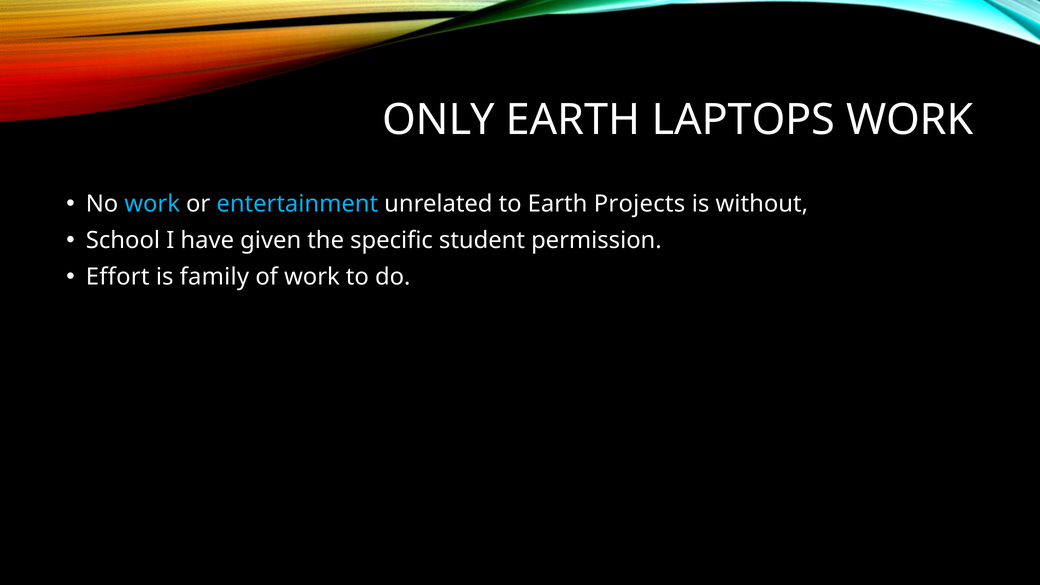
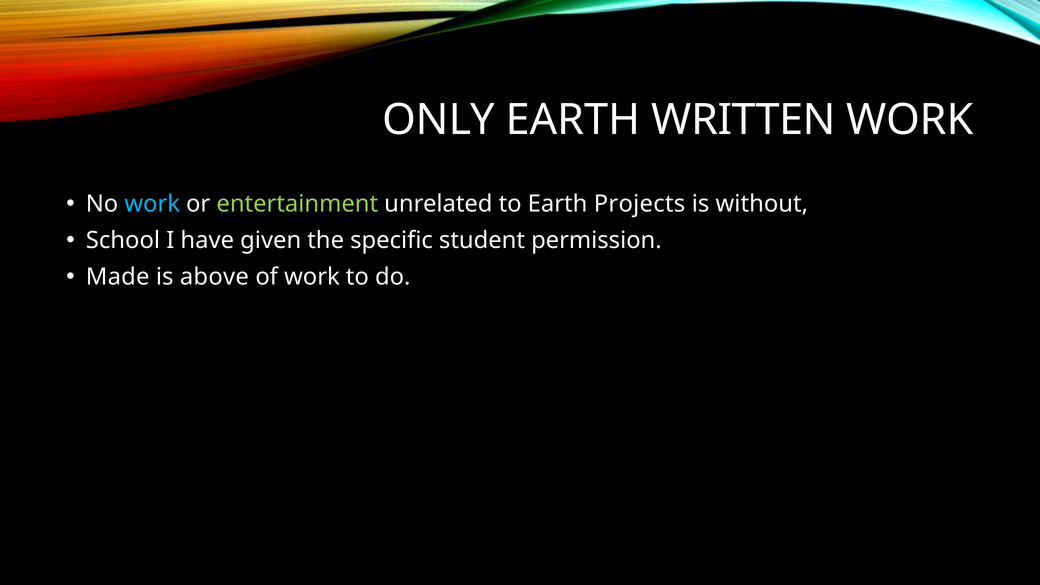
LAPTOPS: LAPTOPS -> WRITTEN
entertainment colour: light blue -> light green
Effort: Effort -> Made
family: family -> above
